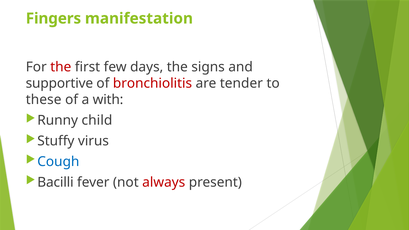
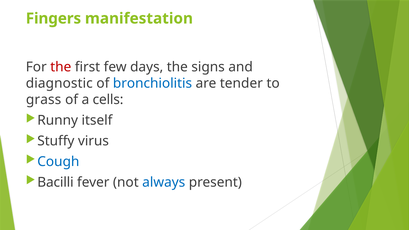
supportive: supportive -> diagnostic
bronchiolitis colour: red -> blue
these: these -> grass
with: with -> cells
child: child -> itself
always colour: red -> blue
